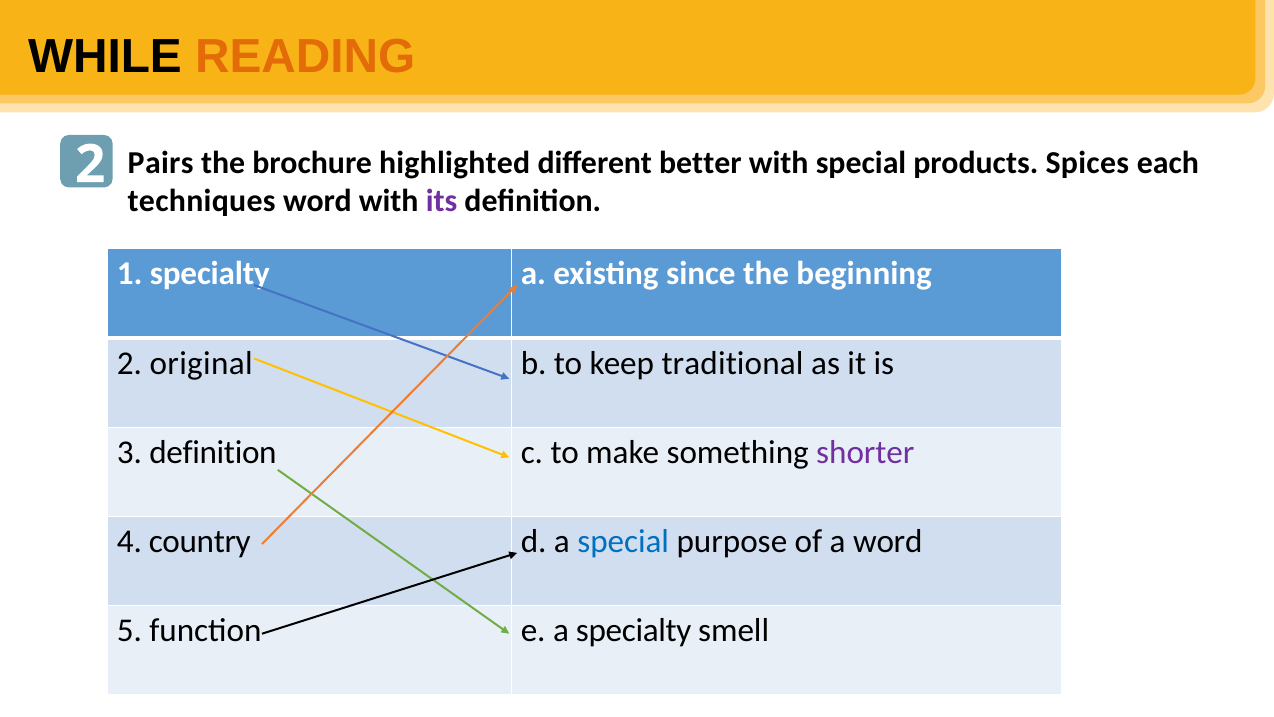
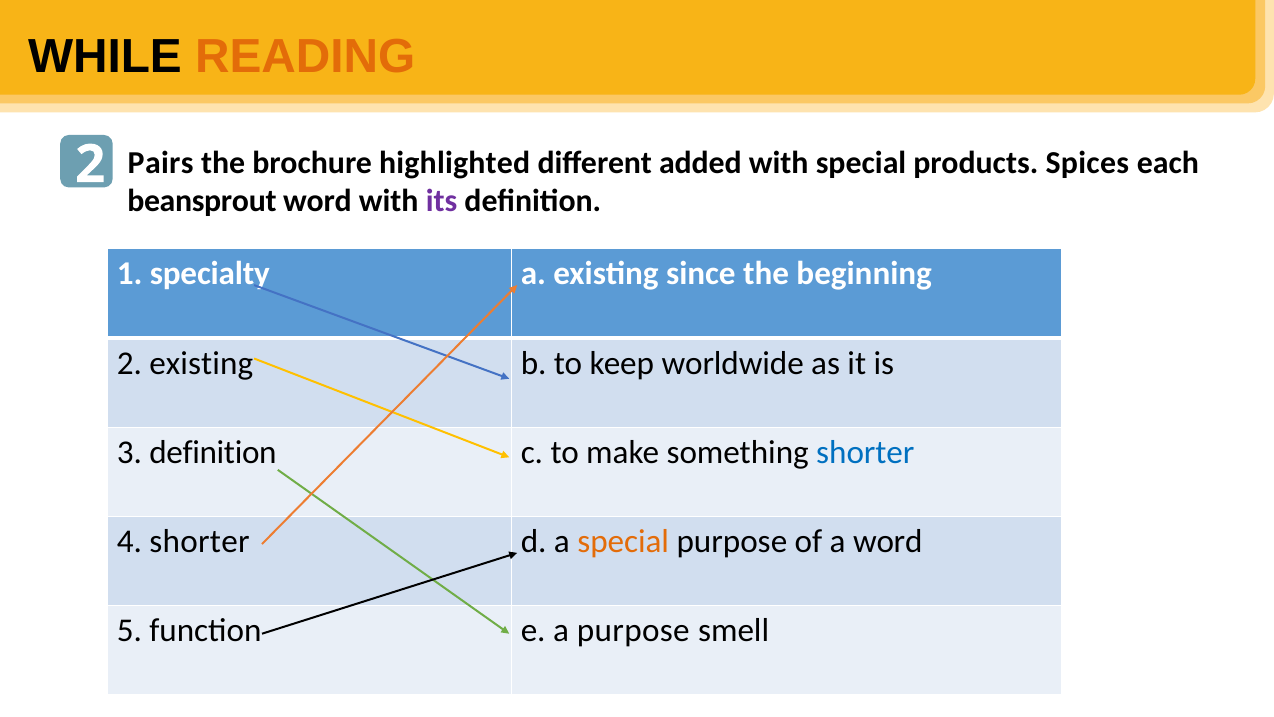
better: better -> added
techniques: techniques -> beansprout
2 original: original -> existing
traditional: traditional -> worldwide
shorter at (865, 452) colour: purple -> blue
4 country: country -> shorter
special at (623, 541) colour: blue -> orange
a specialty: specialty -> purpose
